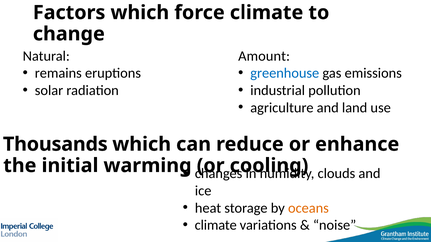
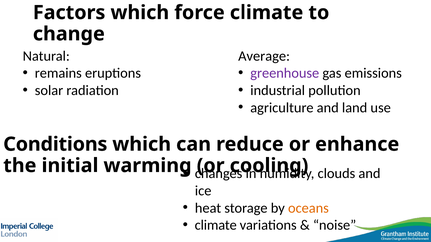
Amount: Amount -> Average
greenhouse colour: blue -> purple
Thousands: Thousands -> Conditions
